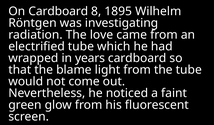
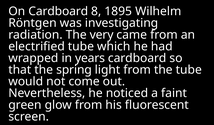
love: love -> very
blame: blame -> spring
